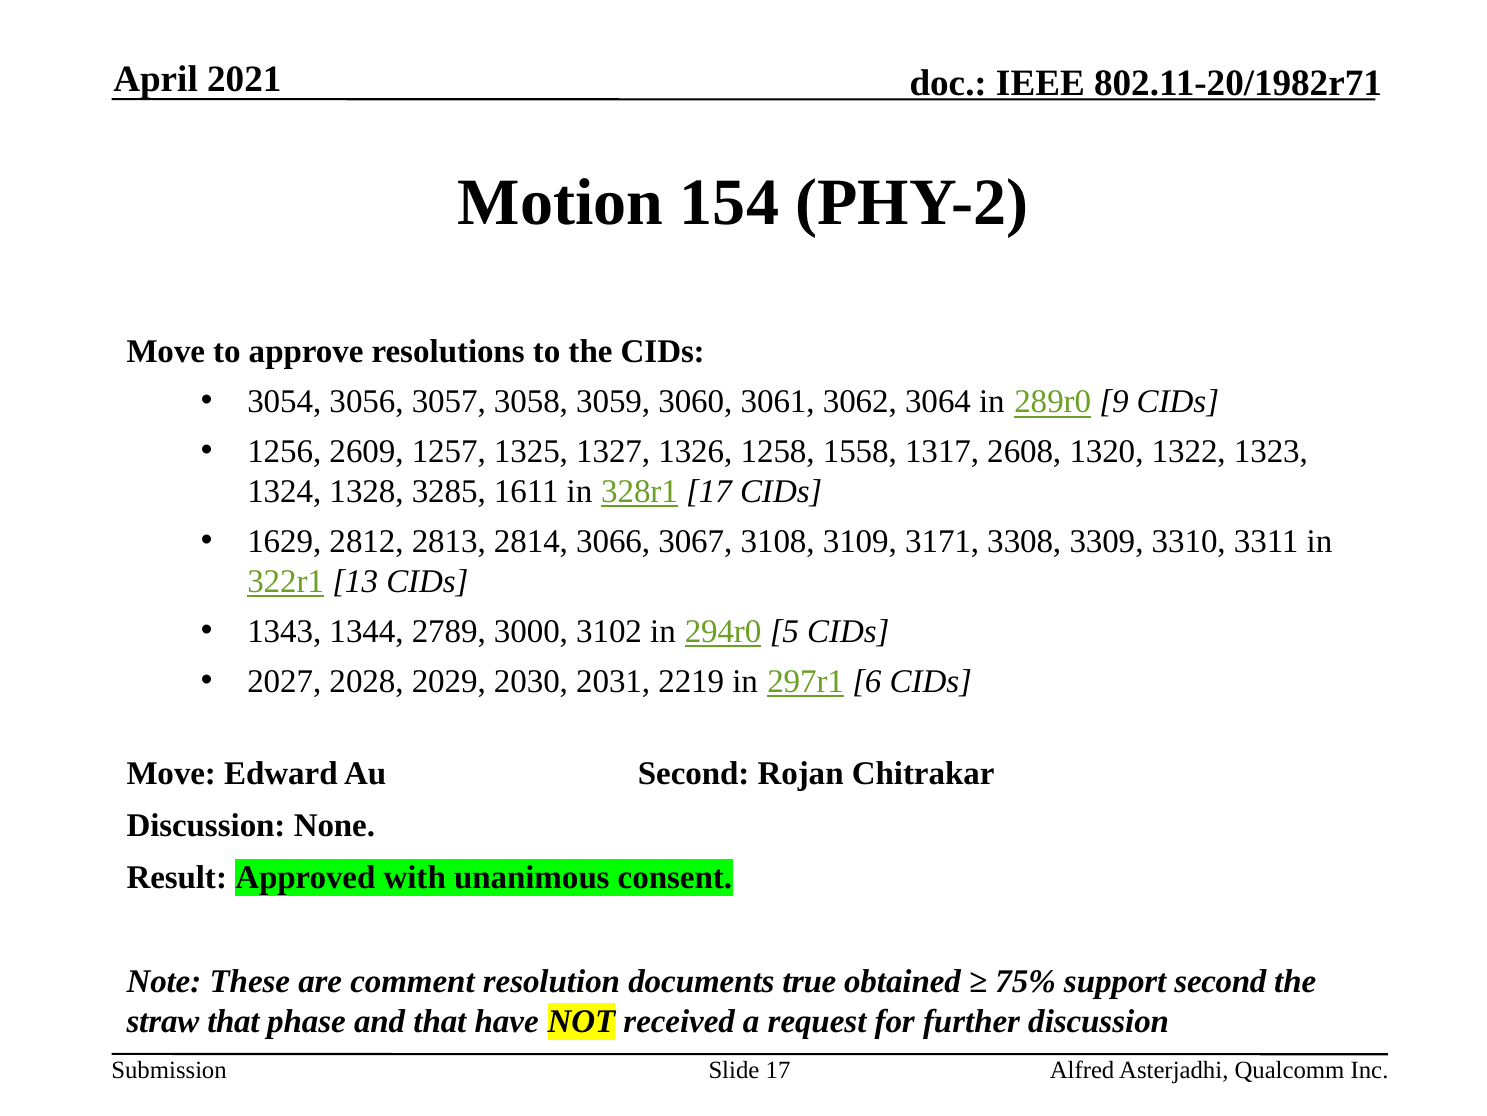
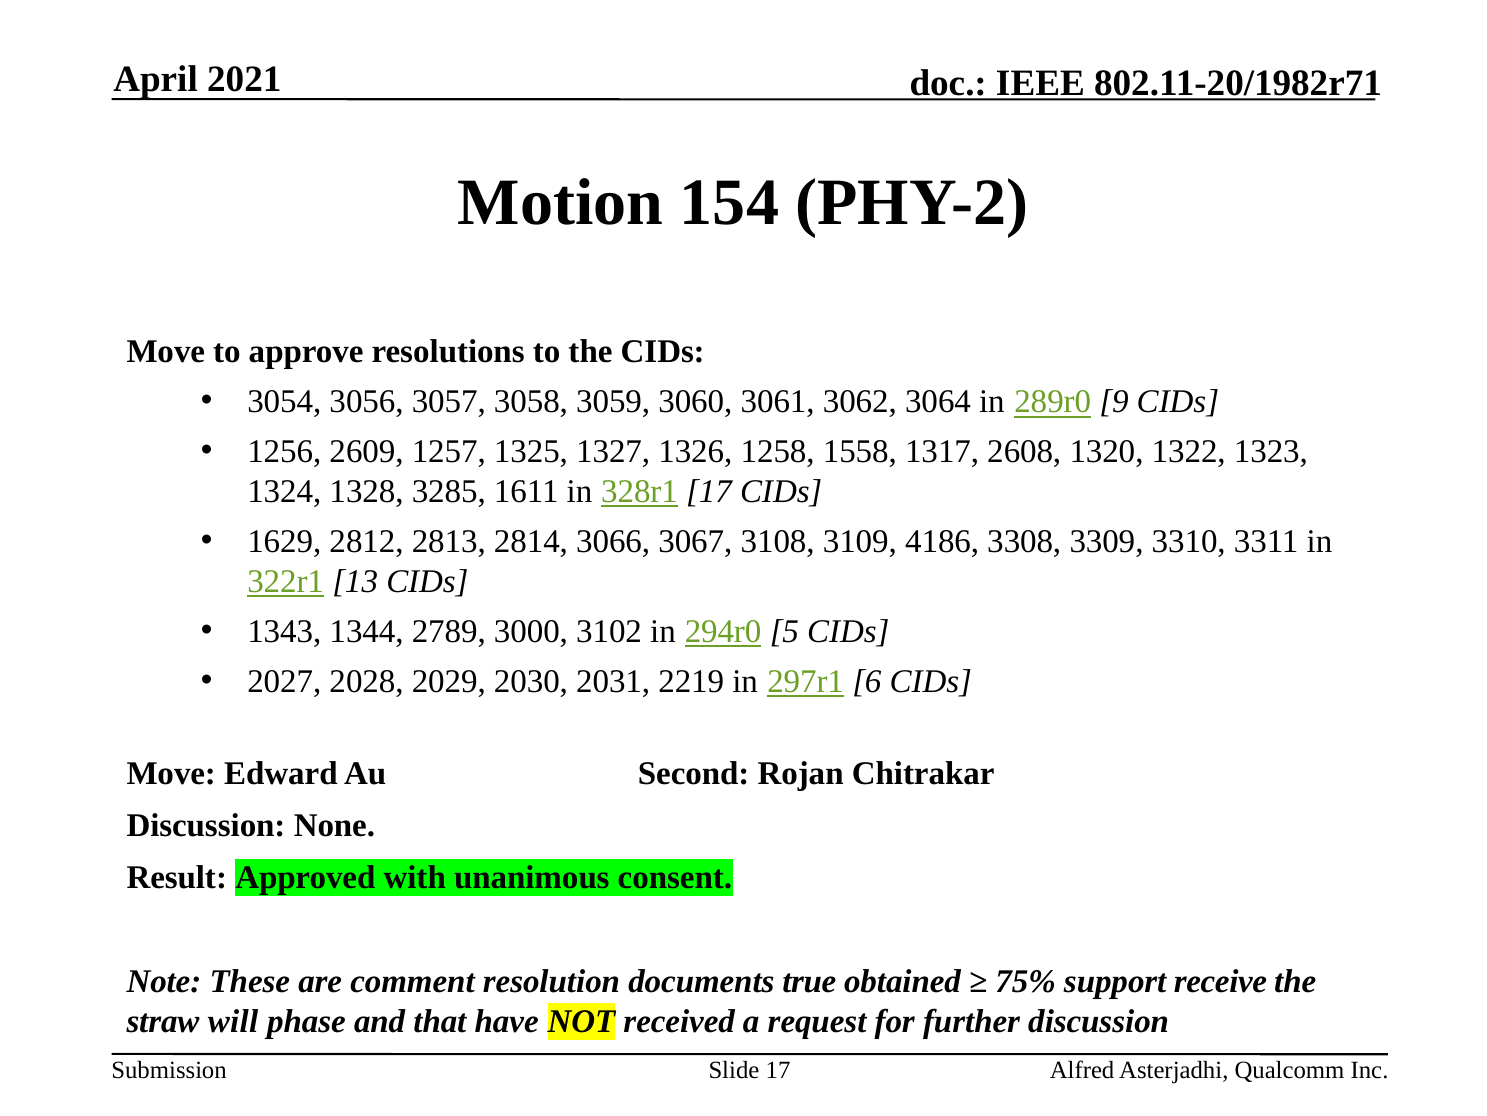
3171: 3171 -> 4186
support second: second -> receive
straw that: that -> will
